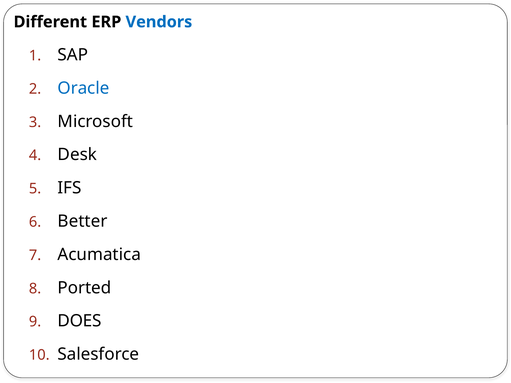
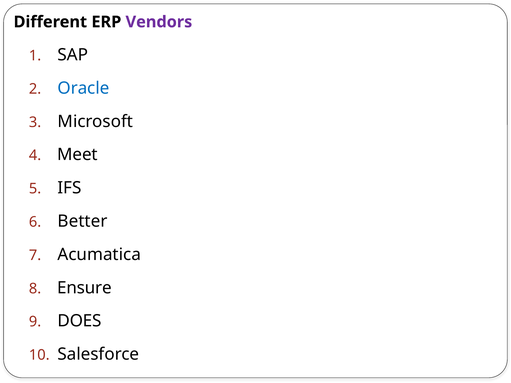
Vendors colour: blue -> purple
Desk: Desk -> Meet
Ported: Ported -> Ensure
